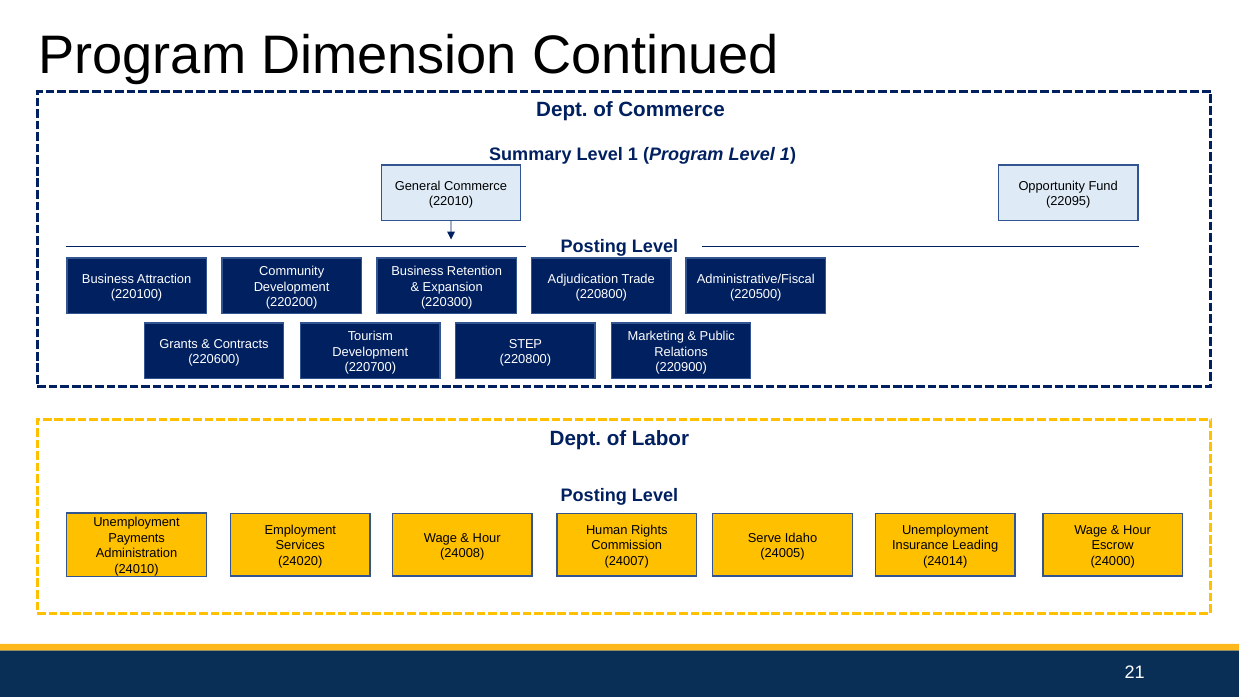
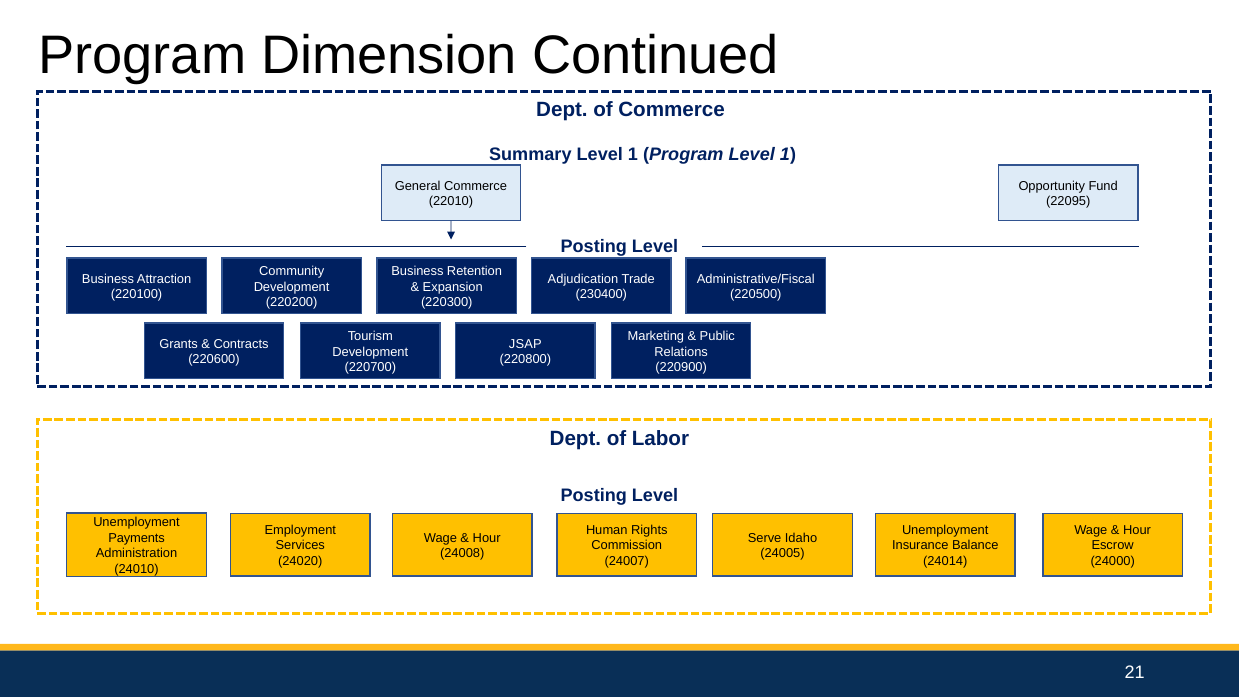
220800 at (601, 294): 220800 -> 230400
STEP: STEP -> JSAP
Leading: Leading -> Balance
